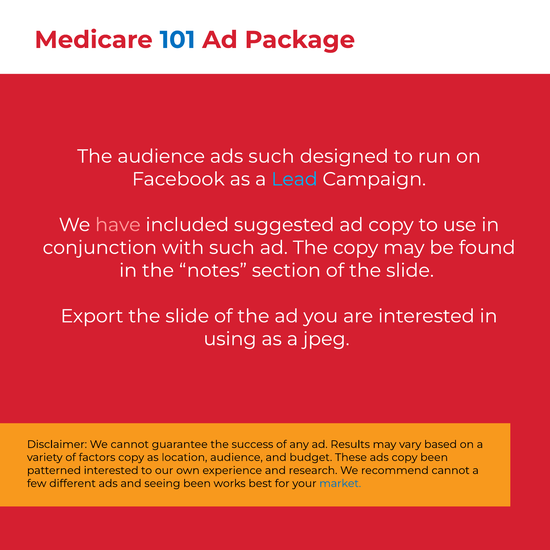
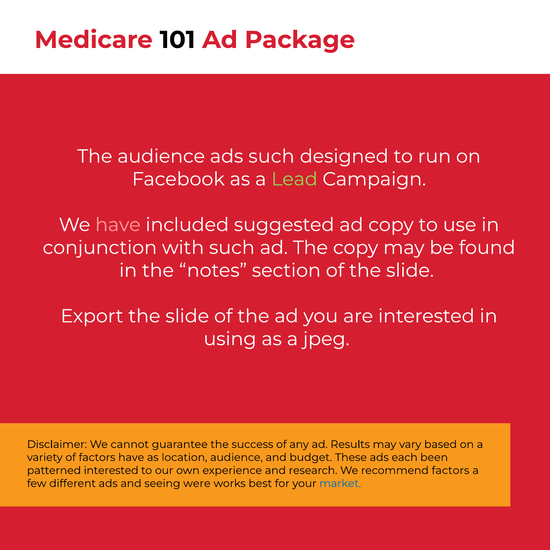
101 colour: blue -> black
Lead colour: light blue -> light green
factors copy: copy -> have
ads copy: copy -> each
recommend cannot: cannot -> factors
seeing been: been -> were
